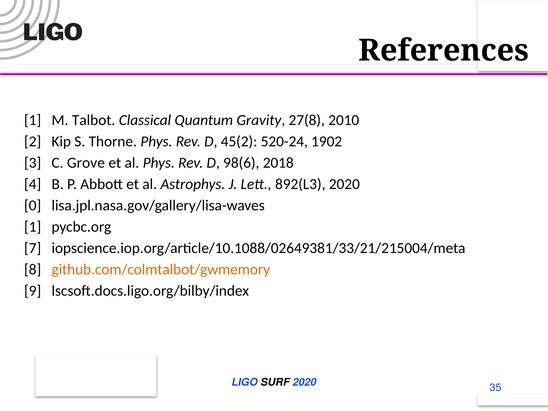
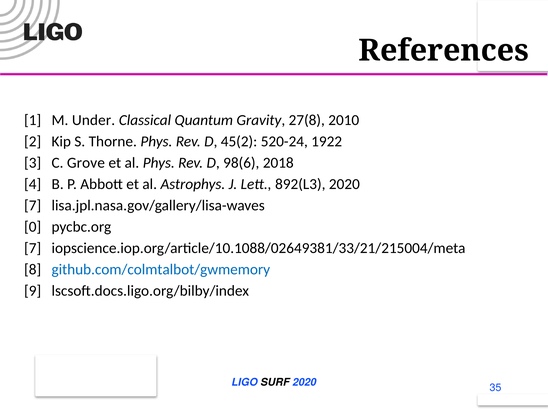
Talbot: Talbot -> Under
1902: 1902 -> 1922
0 at (33, 205): 0 -> 7
1 at (33, 227): 1 -> 0
github.com/colmtalbot/gwmemory colour: orange -> blue
